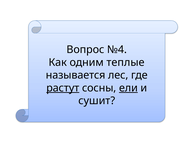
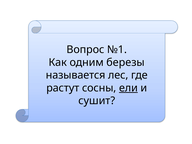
№4: №4 -> №1
теплые: теплые -> березы
растут underline: present -> none
